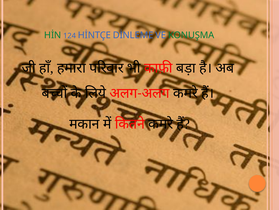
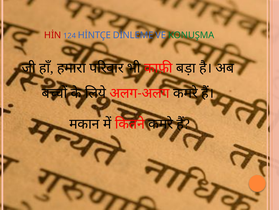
HİN colour: green -> red
